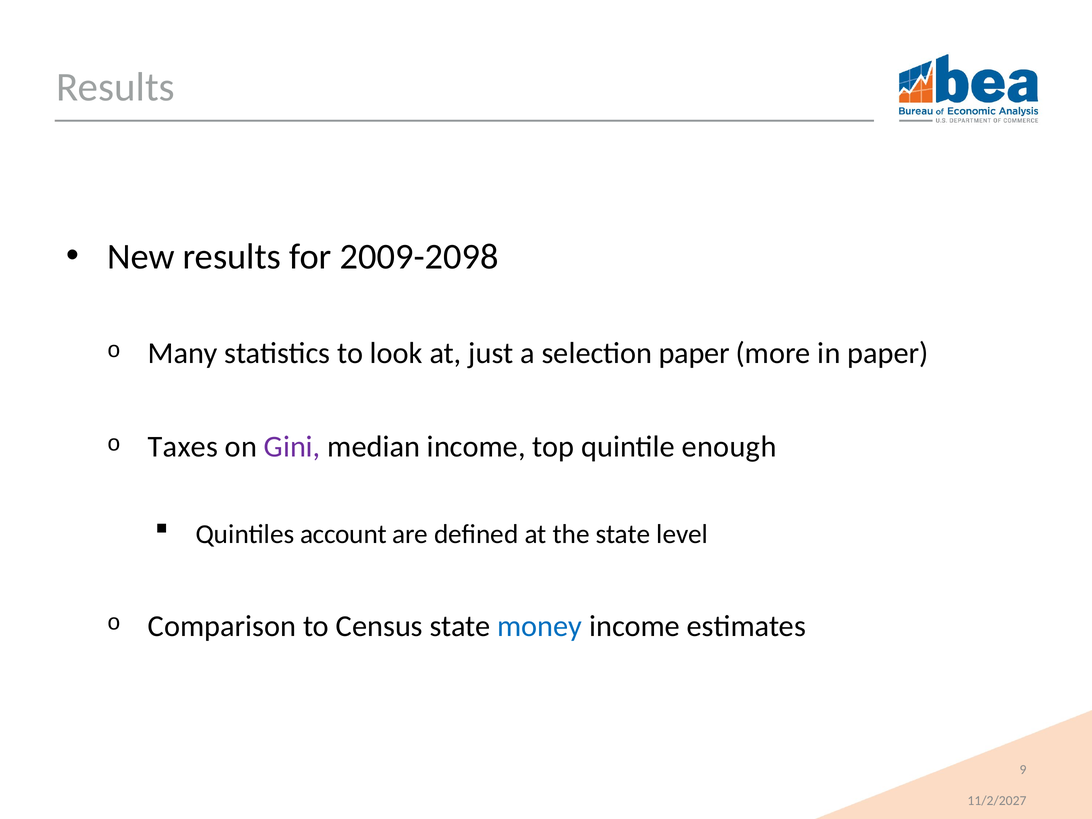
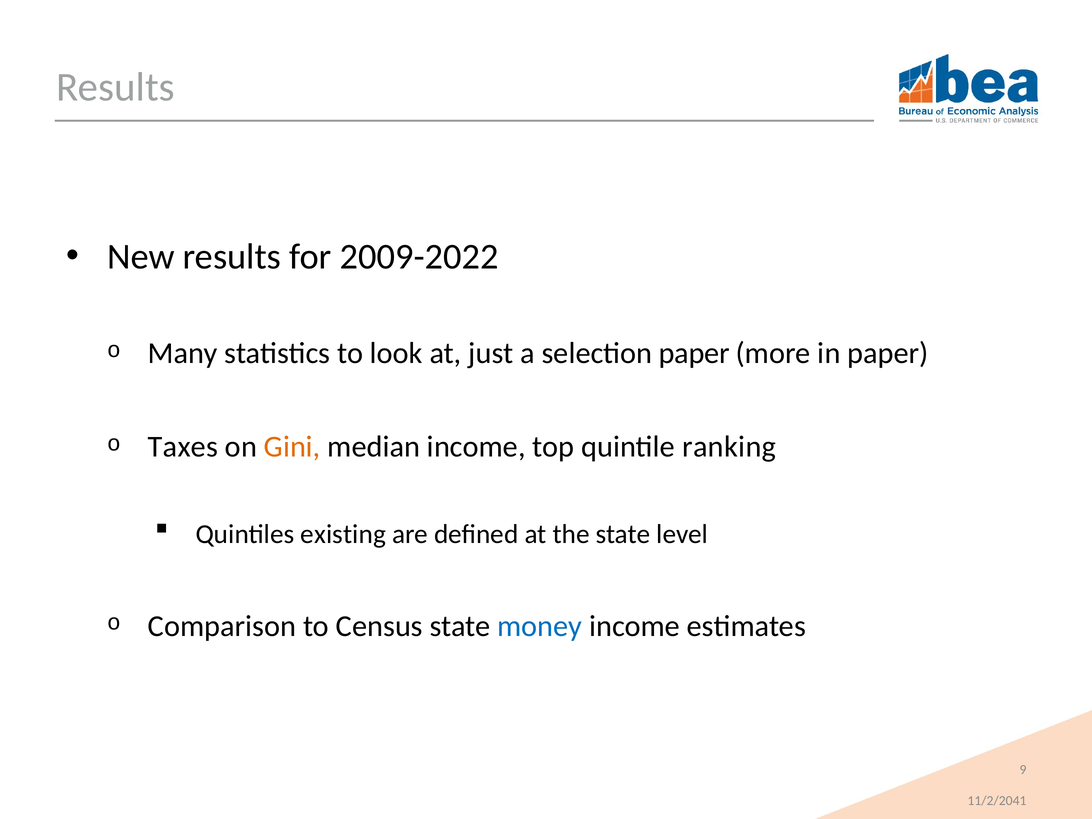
2009-2098: 2009-2098 -> 2009-2022
Gini colour: purple -> orange
enough: enough -> ranking
account: account -> existing
11/2/2027: 11/2/2027 -> 11/2/2041
